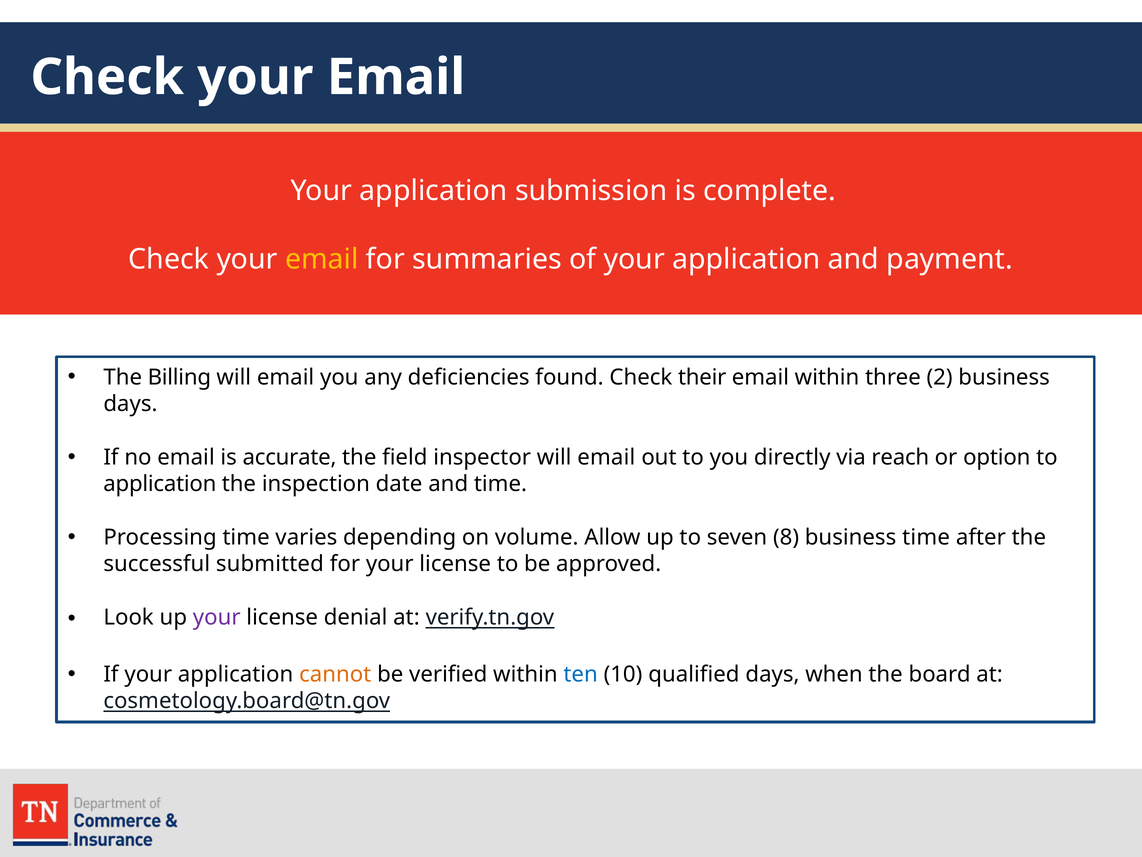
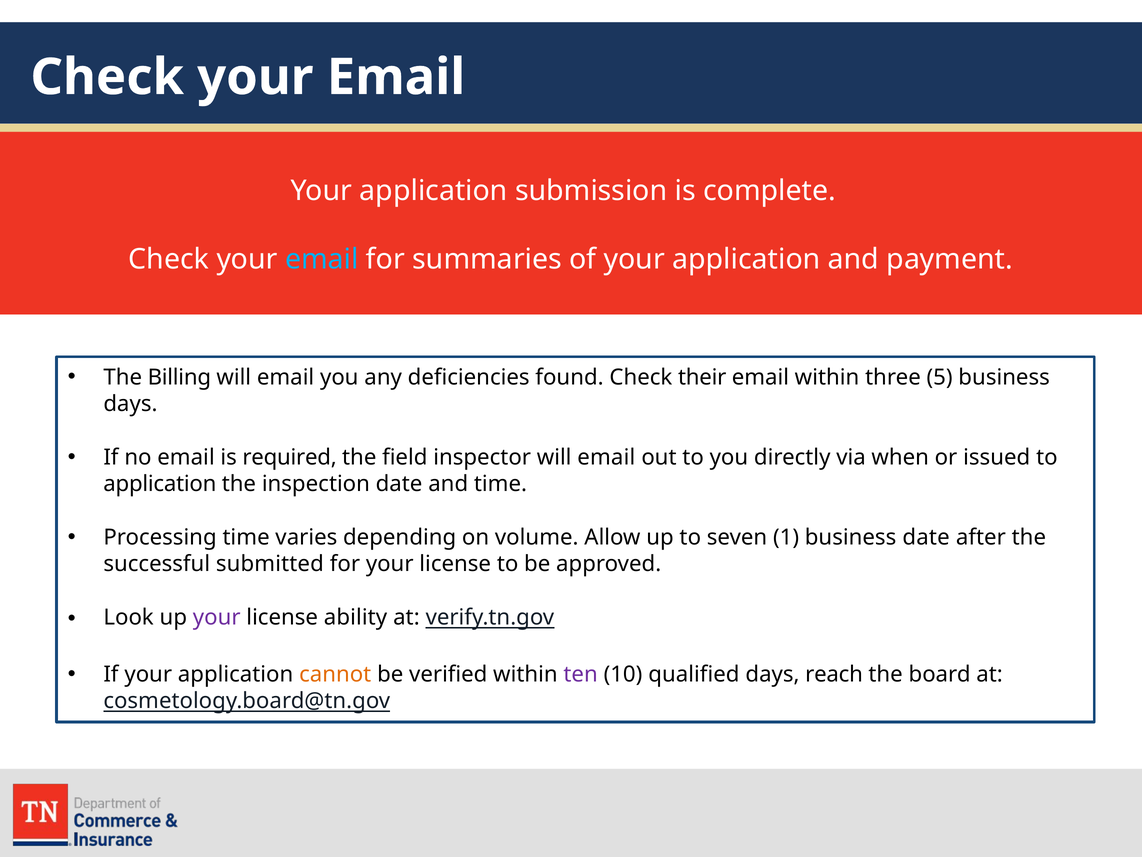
email at (322, 259) colour: yellow -> light blue
2: 2 -> 5
accurate: accurate -> required
reach: reach -> when
option: option -> issued
8: 8 -> 1
business time: time -> date
denial: denial -> ability
ten colour: blue -> purple
when: when -> reach
